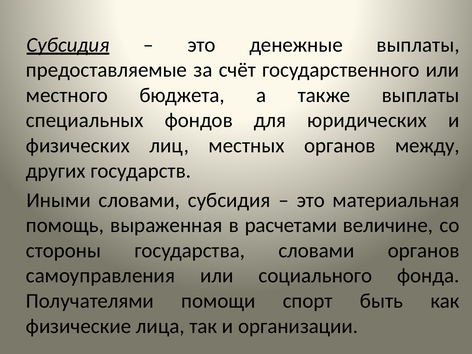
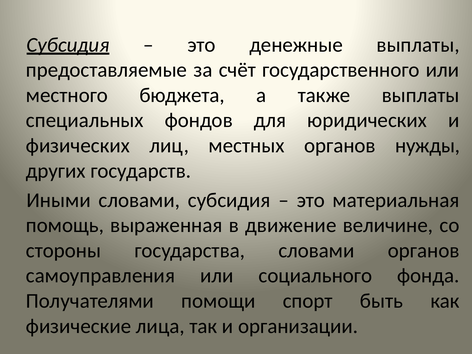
между: между -> нужды
расчетами: расчетами -> движение
